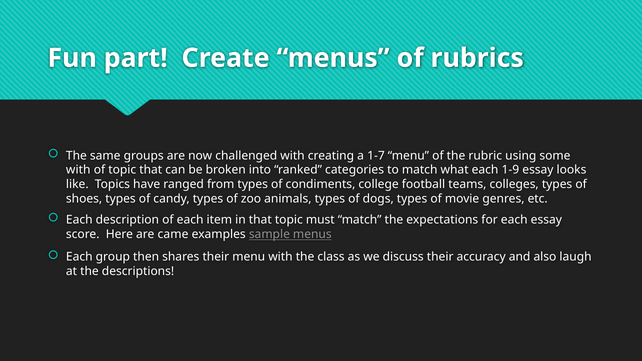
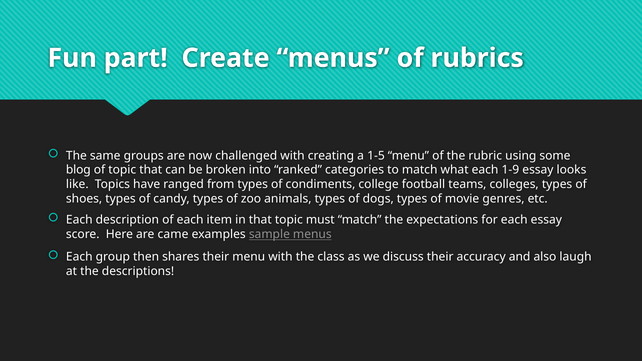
1-7: 1-7 -> 1-5
with at (78, 170): with -> blog
